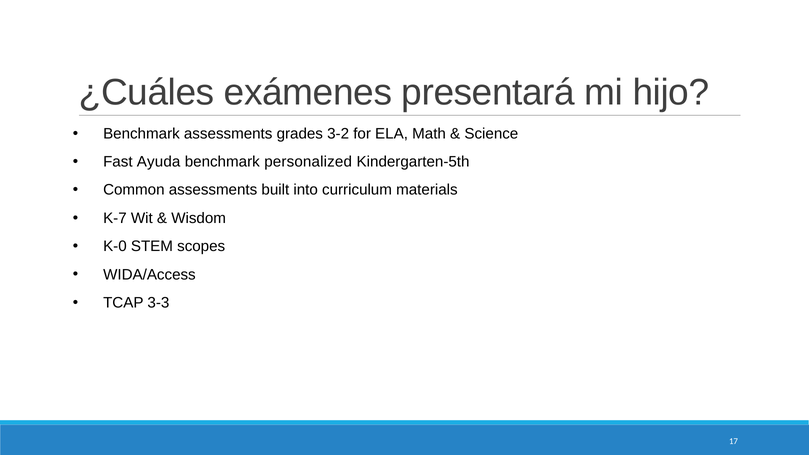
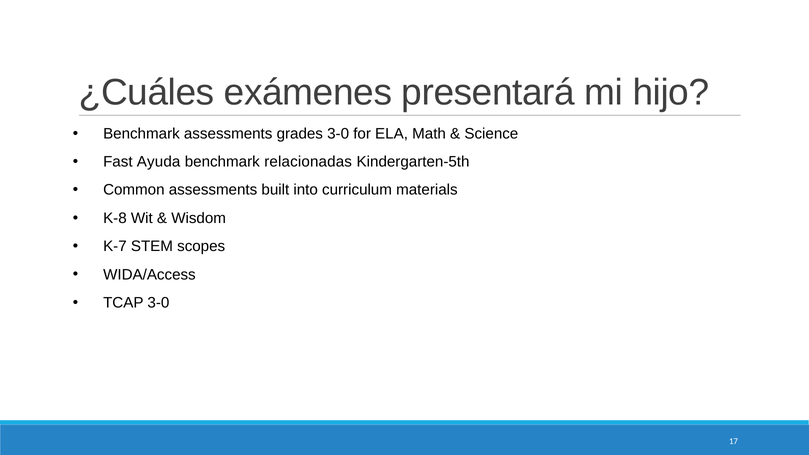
grades 3-2: 3-2 -> 3-0
personalized: personalized -> relacionadas
K-7: K-7 -> K-8
K-0: K-0 -> K-7
TCAP 3-3: 3-3 -> 3-0
